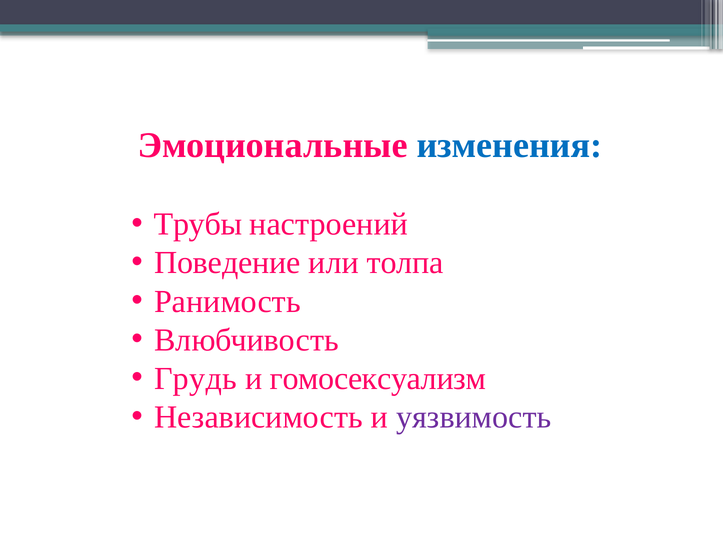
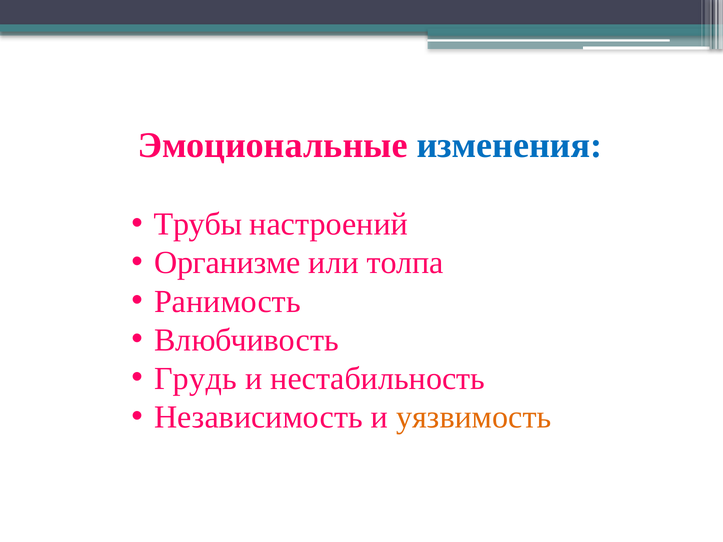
Поведение: Поведение -> Организме
гомосексуализм: гомосексуализм -> нестабильность
уязвимость colour: purple -> orange
